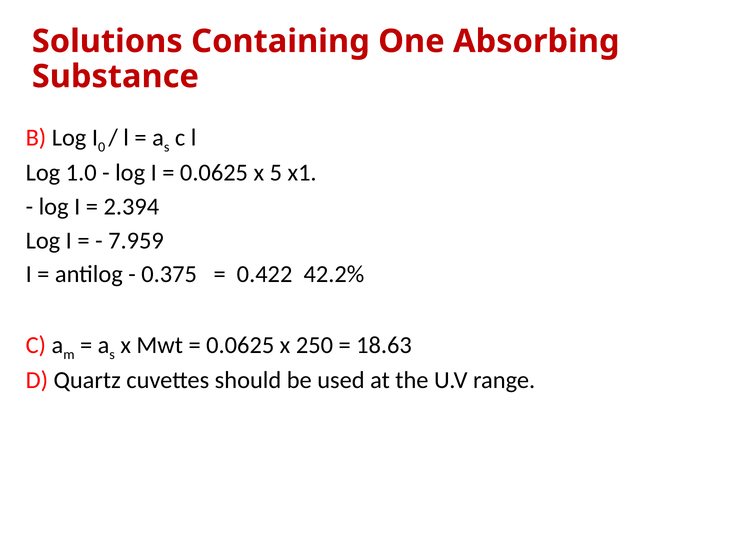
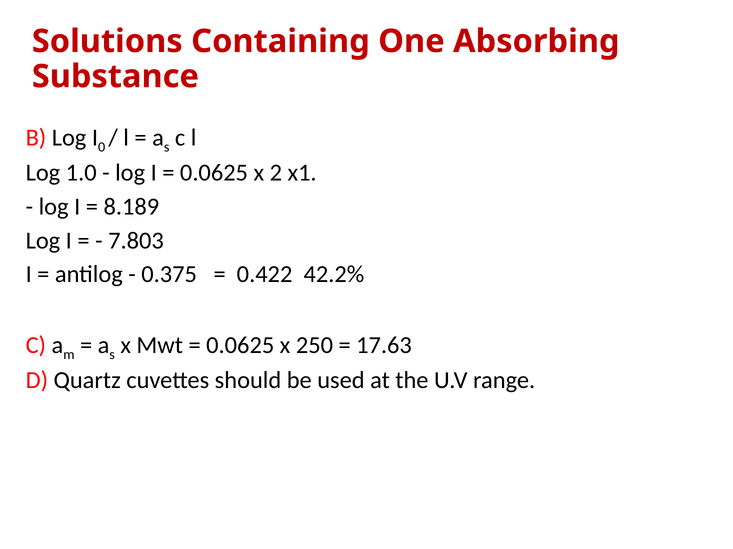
5: 5 -> 2
2.394: 2.394 -> 8.189
7.959: 7.959 -> 7.803
18.63: 18.63 -> 17.63
